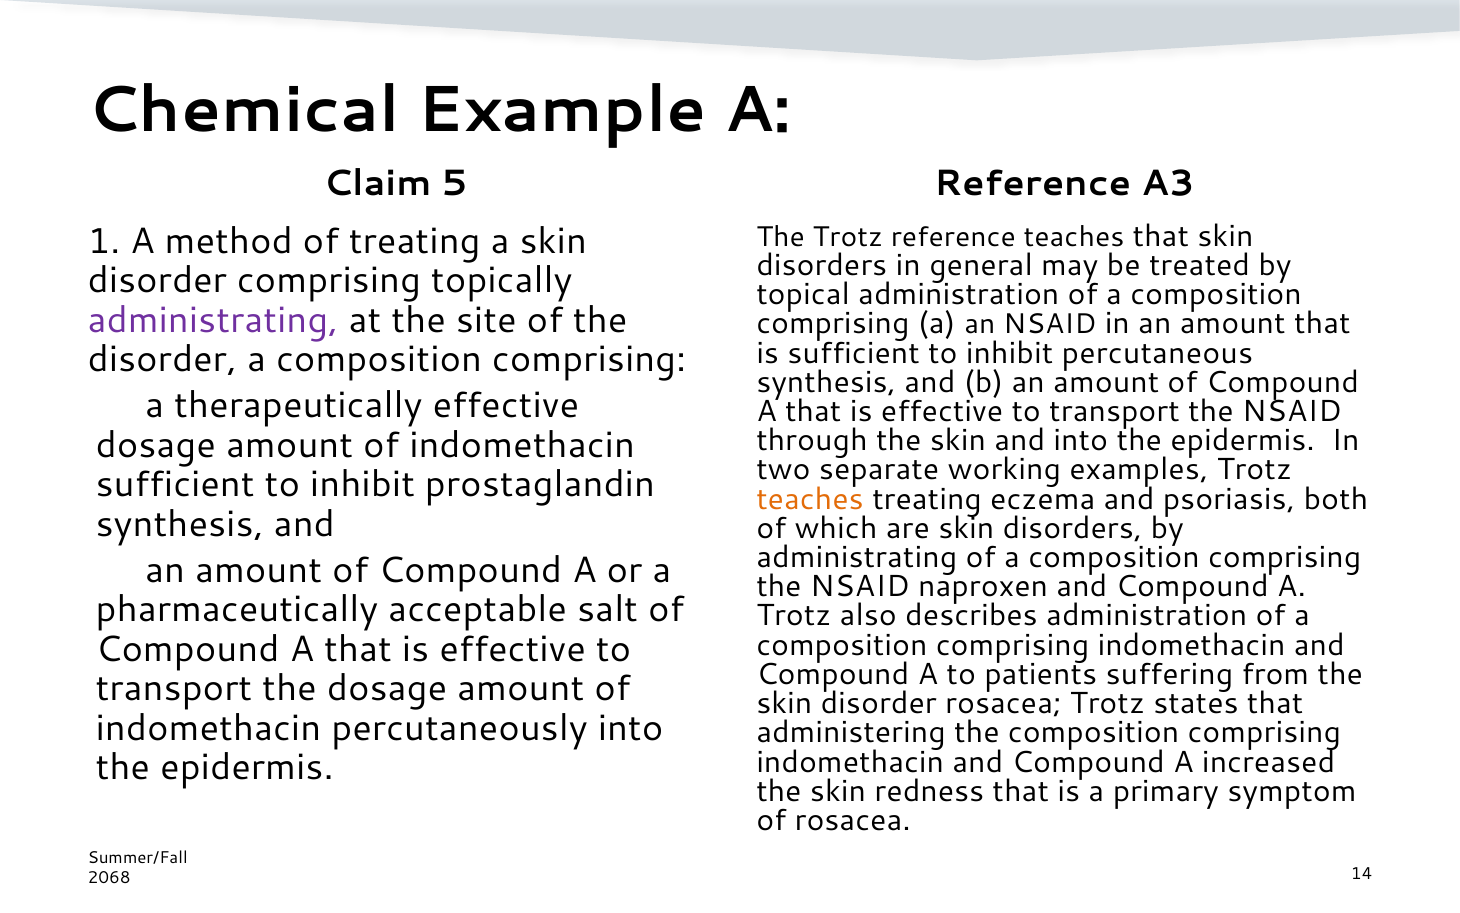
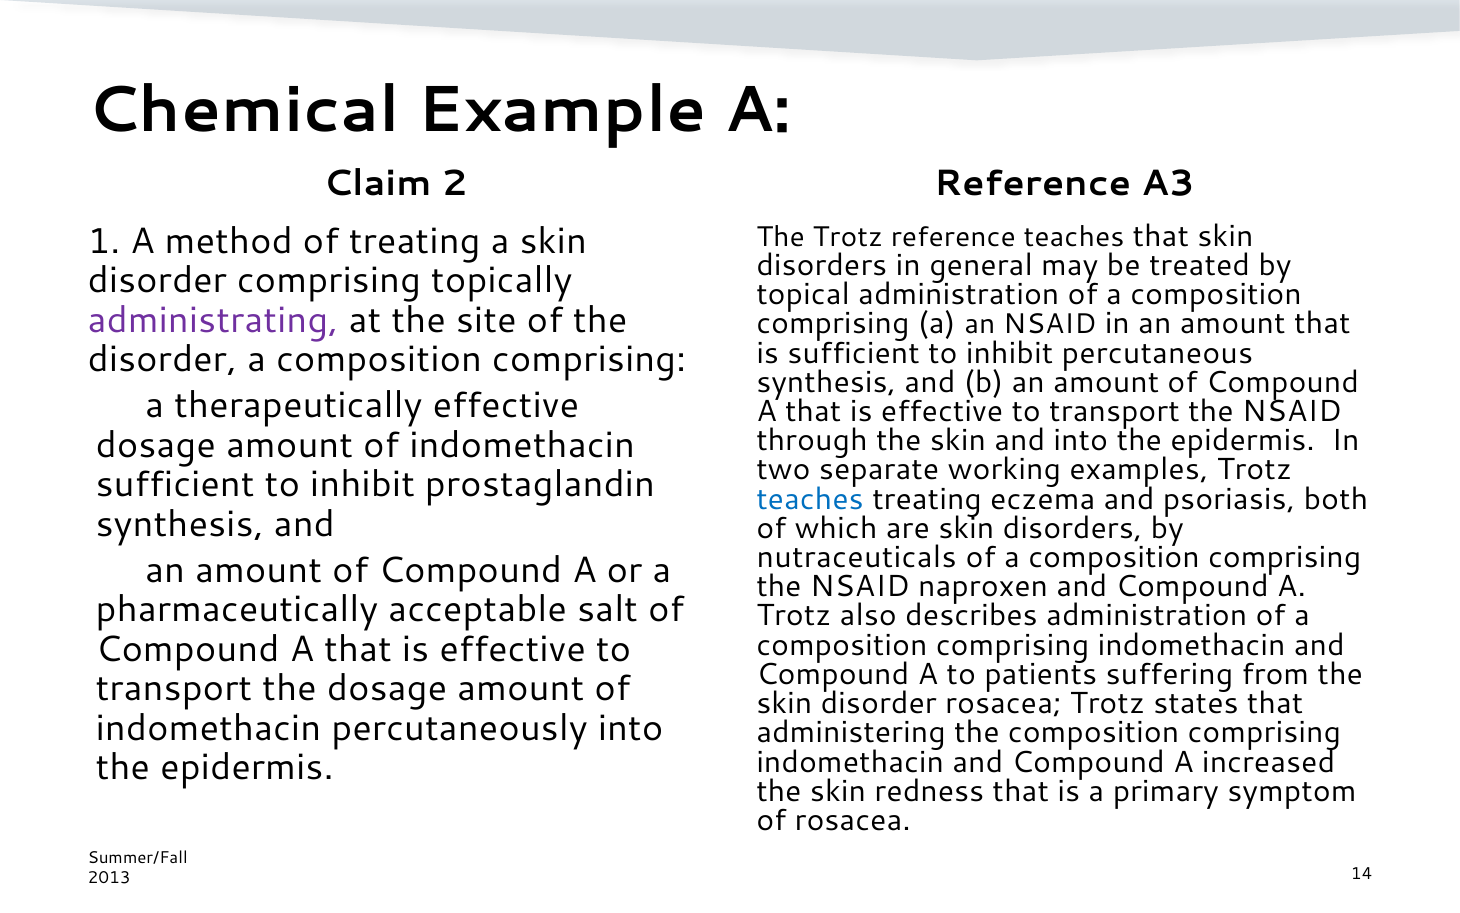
5: 5 -> 2
teaches at (810, 499) colour: orange -> blue
administrating at (857, 557): administrating -> nutraceuticals
2068: 2068 -> 2013
